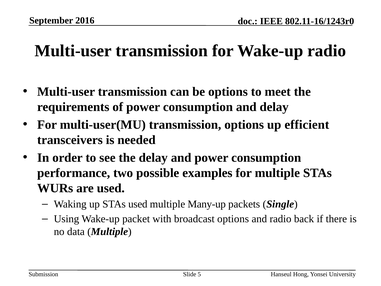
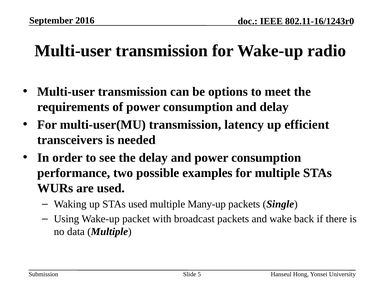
transmission options: options -> latency
broadcast options: options -> packets
and radio: radio -> wake
